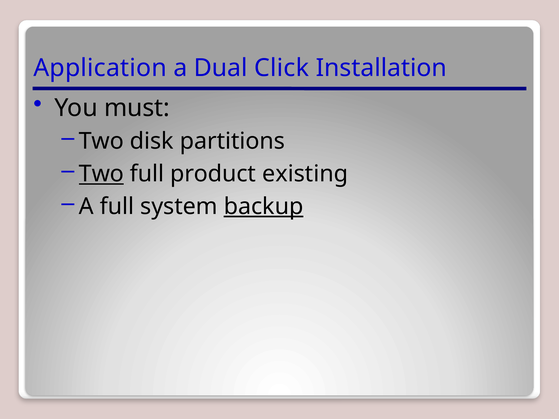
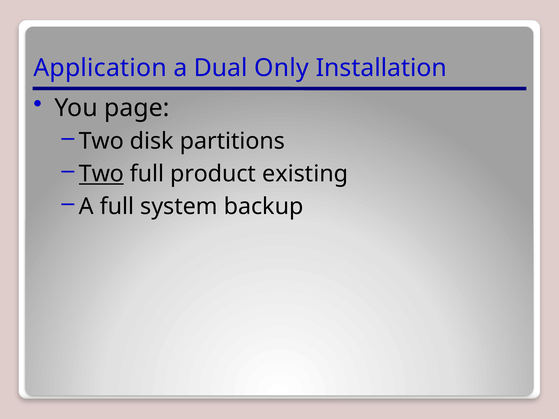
Click: Click -> Only
must: must -> page
backup underline: present -> none
